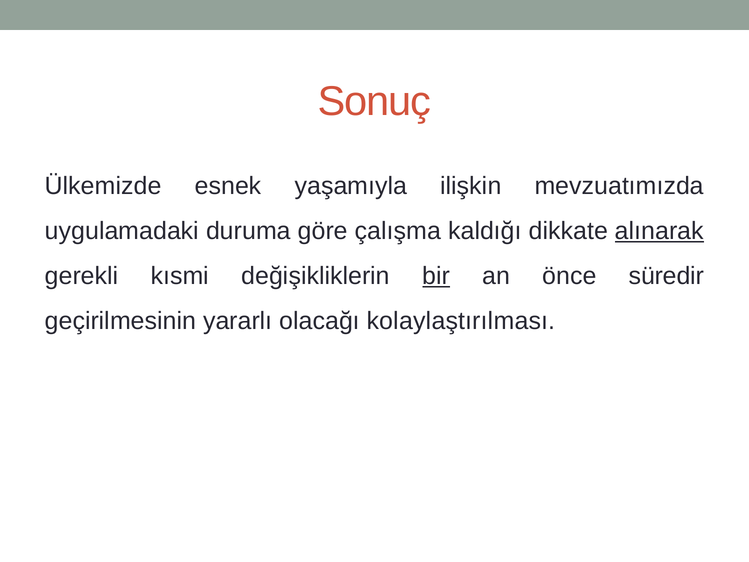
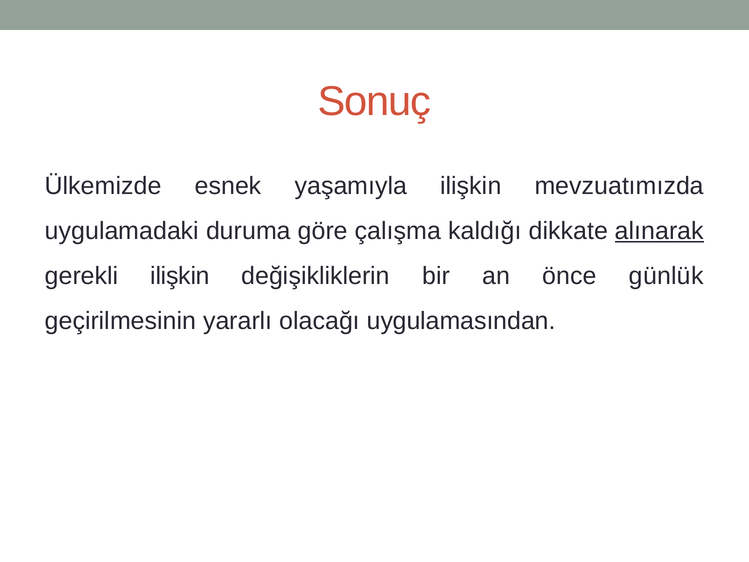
gerekli kısmi: kısmi -> ilişkin
bir underline: present -> none
süredir: süredir -> günlük
kolaylaştırılması: kolaylaştırılması -> uygulamasından
